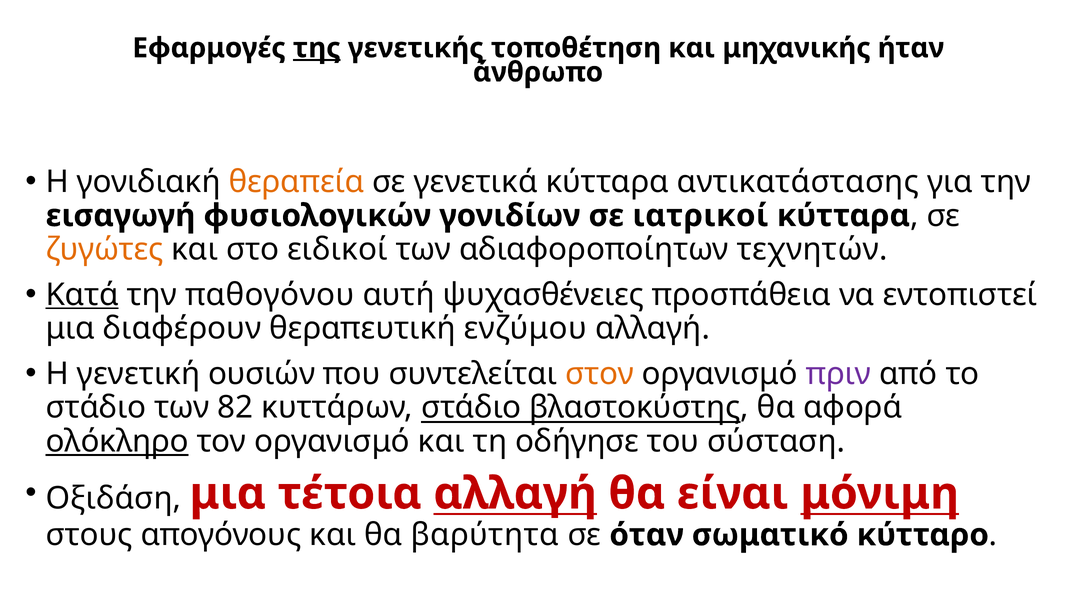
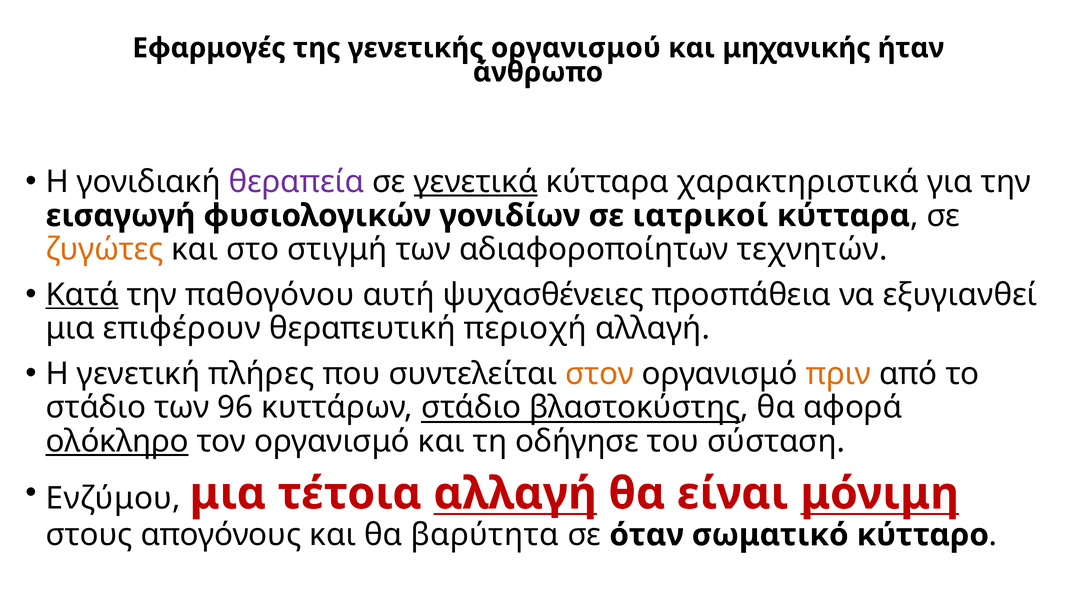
της underline: present -> none
τοποθέτηση: τοποθέτηση -> οργανισμού
θεραπεία colour: orange -> purple
γενετικά underline: none -> present
αντικατάστασης: αντικατάστασης -> χαρακτηριστικά
ειδικοί: ειδικοί -> στιγμή
εντοπιστεί: εντοπιστεί -> εξυγιανθεί
διαφέρουν: διαφέρουν -> επιφέρουν
ενζύμου: ενζύμου -> περιοχή
ουσιών: ουσιών -> πλήρες
πριν colour: purple -> orange
82: 82 -> 96
Οξιδάση: Οξιδάση -> Ενζύμου
